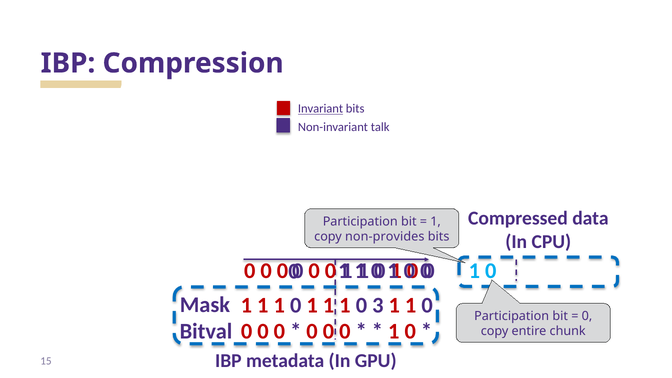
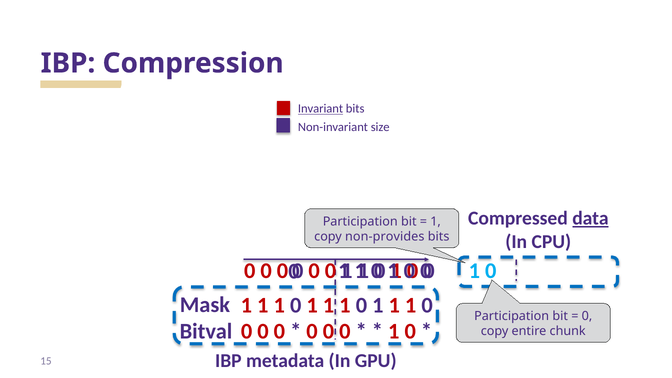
talk: talk -> size
data underline: none -> present
3 at (378, 305): 3 -> 1
